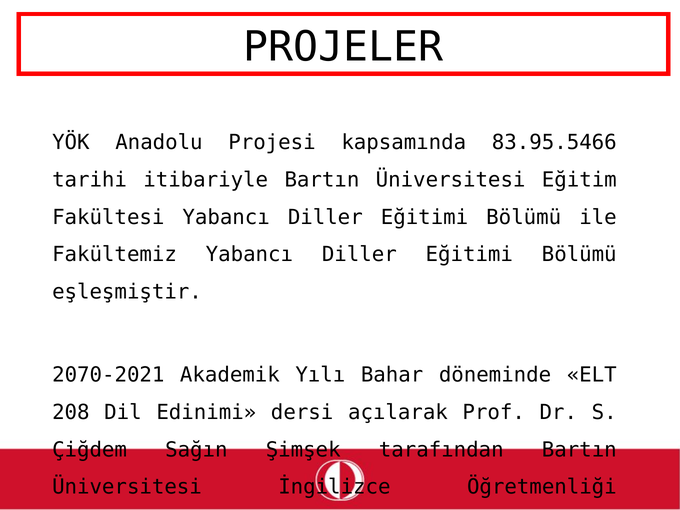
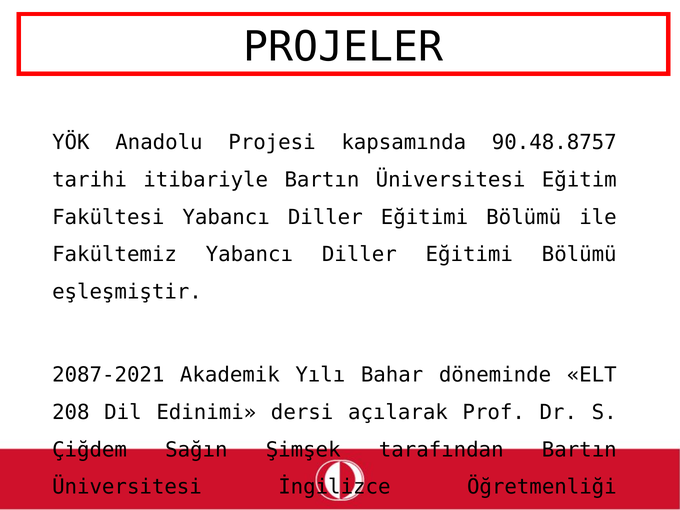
83.95.5466: 83.95.5466 -> 90.48.8757
2070-2021: 2070-2021 -> 2087-2021
